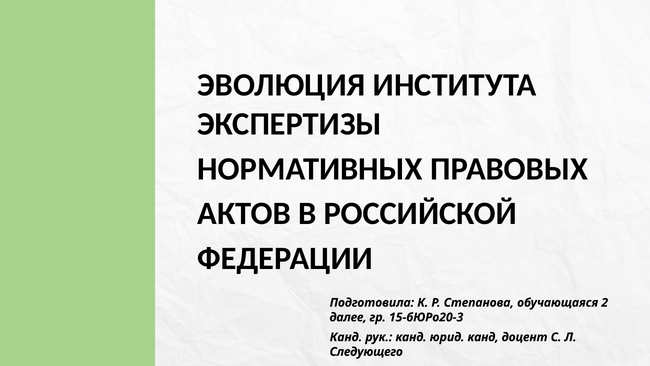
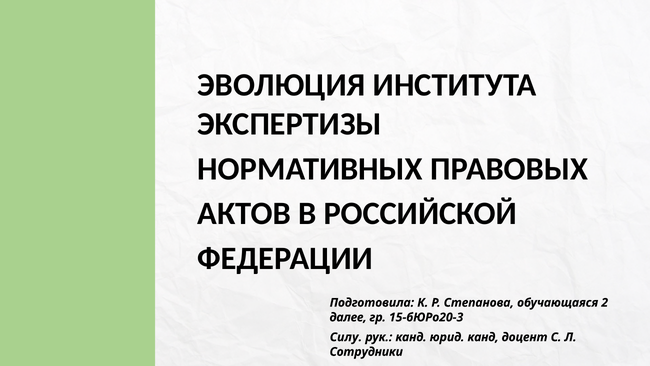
Канд at (346, 337): Канд -> Силу
Следующего: Следующего -> Сотрудники
